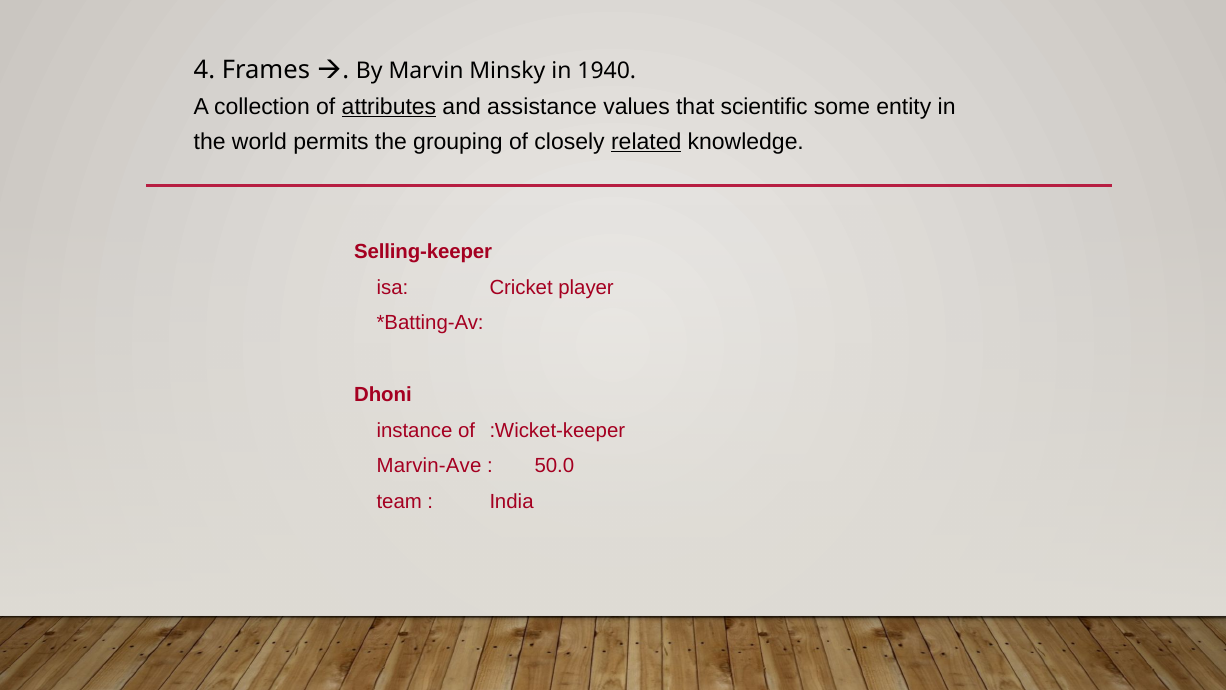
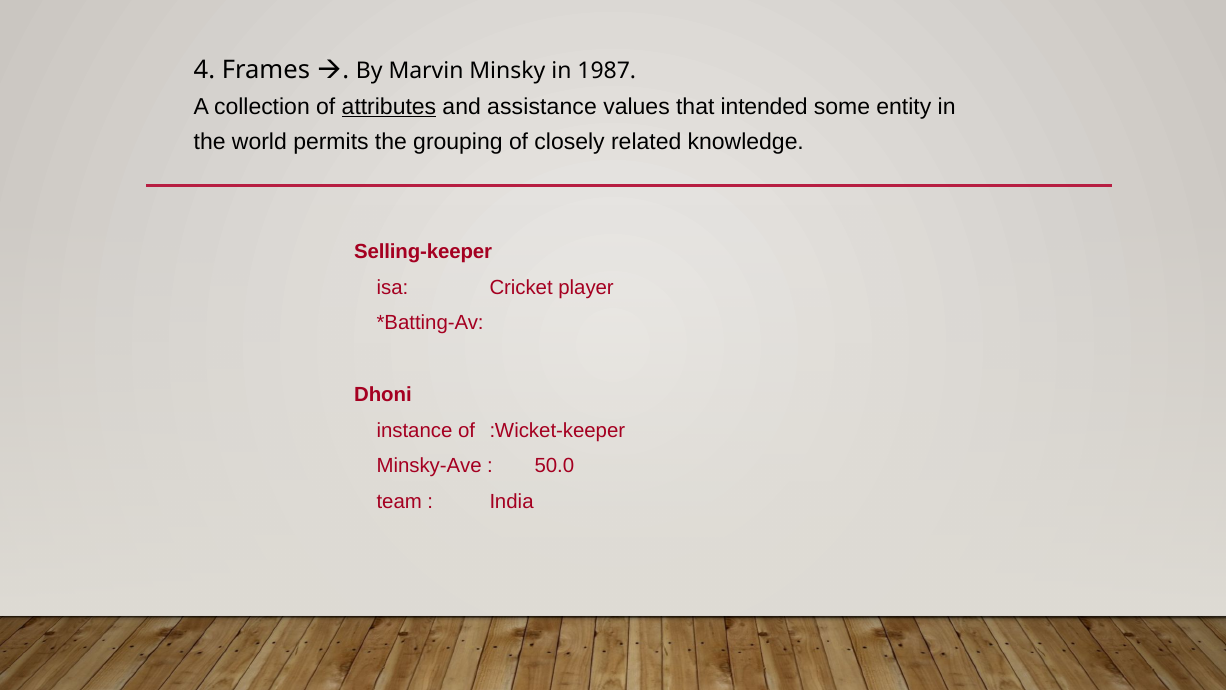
1940: 1940 -> 1987
scientific: scientific -> intended
related underline: present -> none
Marvin-Ave: Marvin-Ave -> Minsky-Ave
